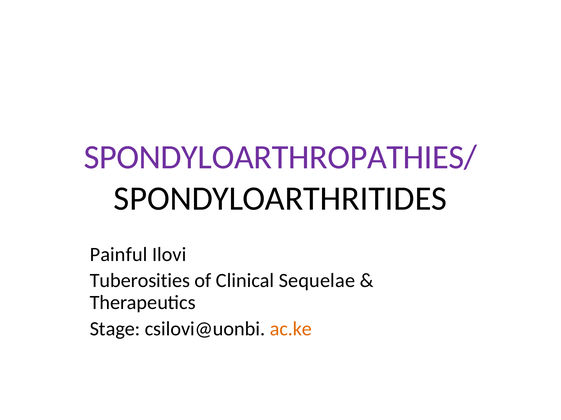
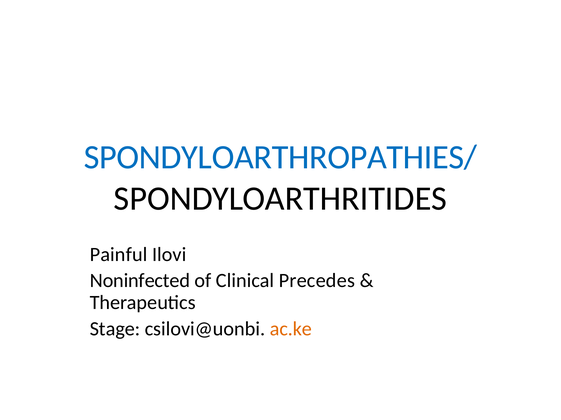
SPONDYLOARTHROPATHIES/ colour: purple -> blue
Tuberosities: Tuberosities -> Noninfected
Sequelae: Sequelae -> Precedes
